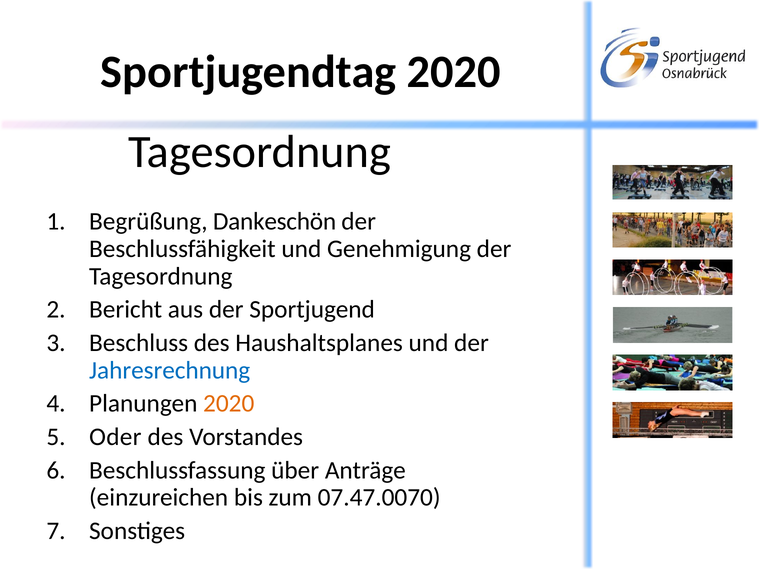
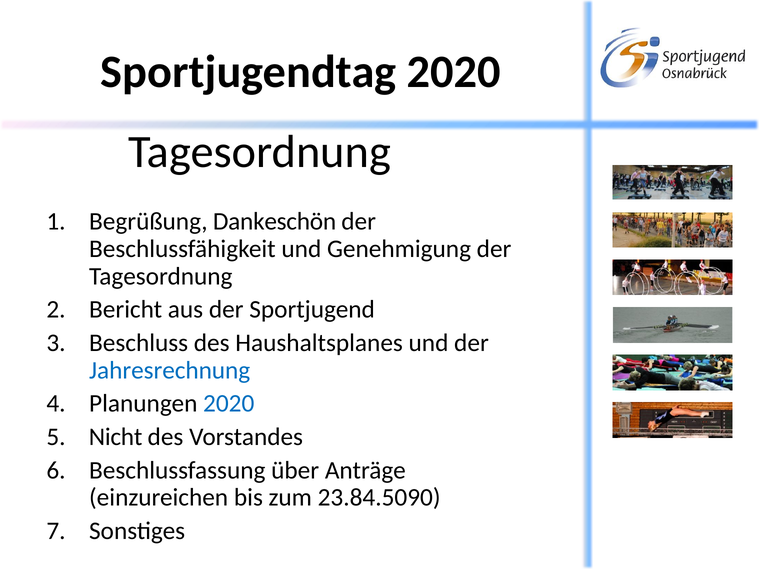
2020 at (229, 404) colour: orange -> blue
Oder: Oder -> Nicht
07.47.0070: 07.47.0070 -> 23.84.5090
